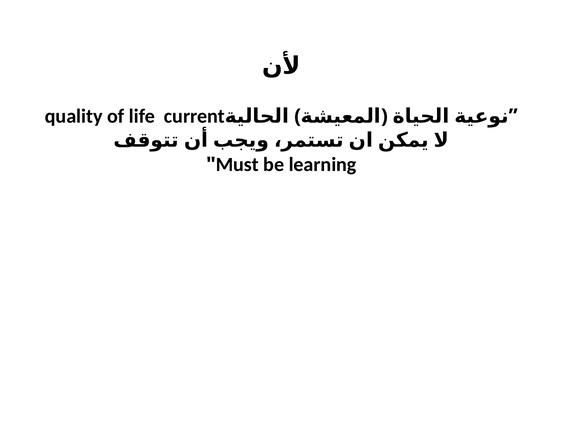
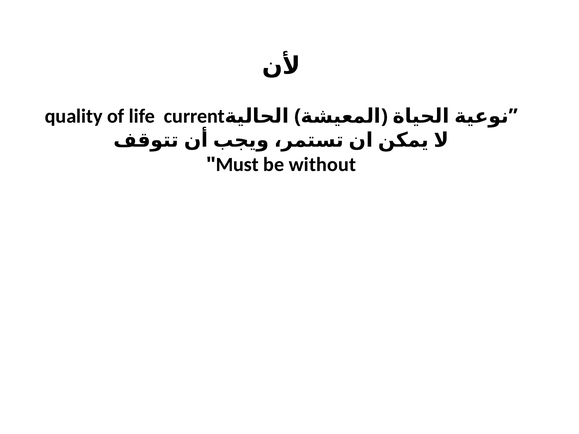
learning: learning -> without
